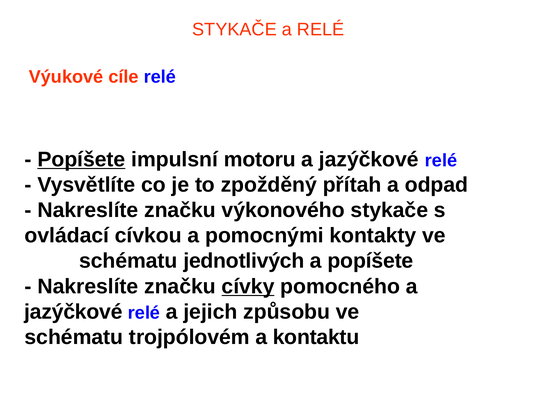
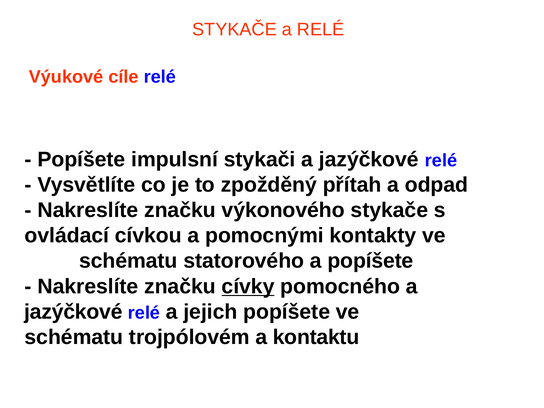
Popíšete at (81, 159) underline: present -> none
motoru: motoru -> stykači
jednotlivých: jednotlivých -> statorového
jejich způsobu: způsobu -> popíšete
